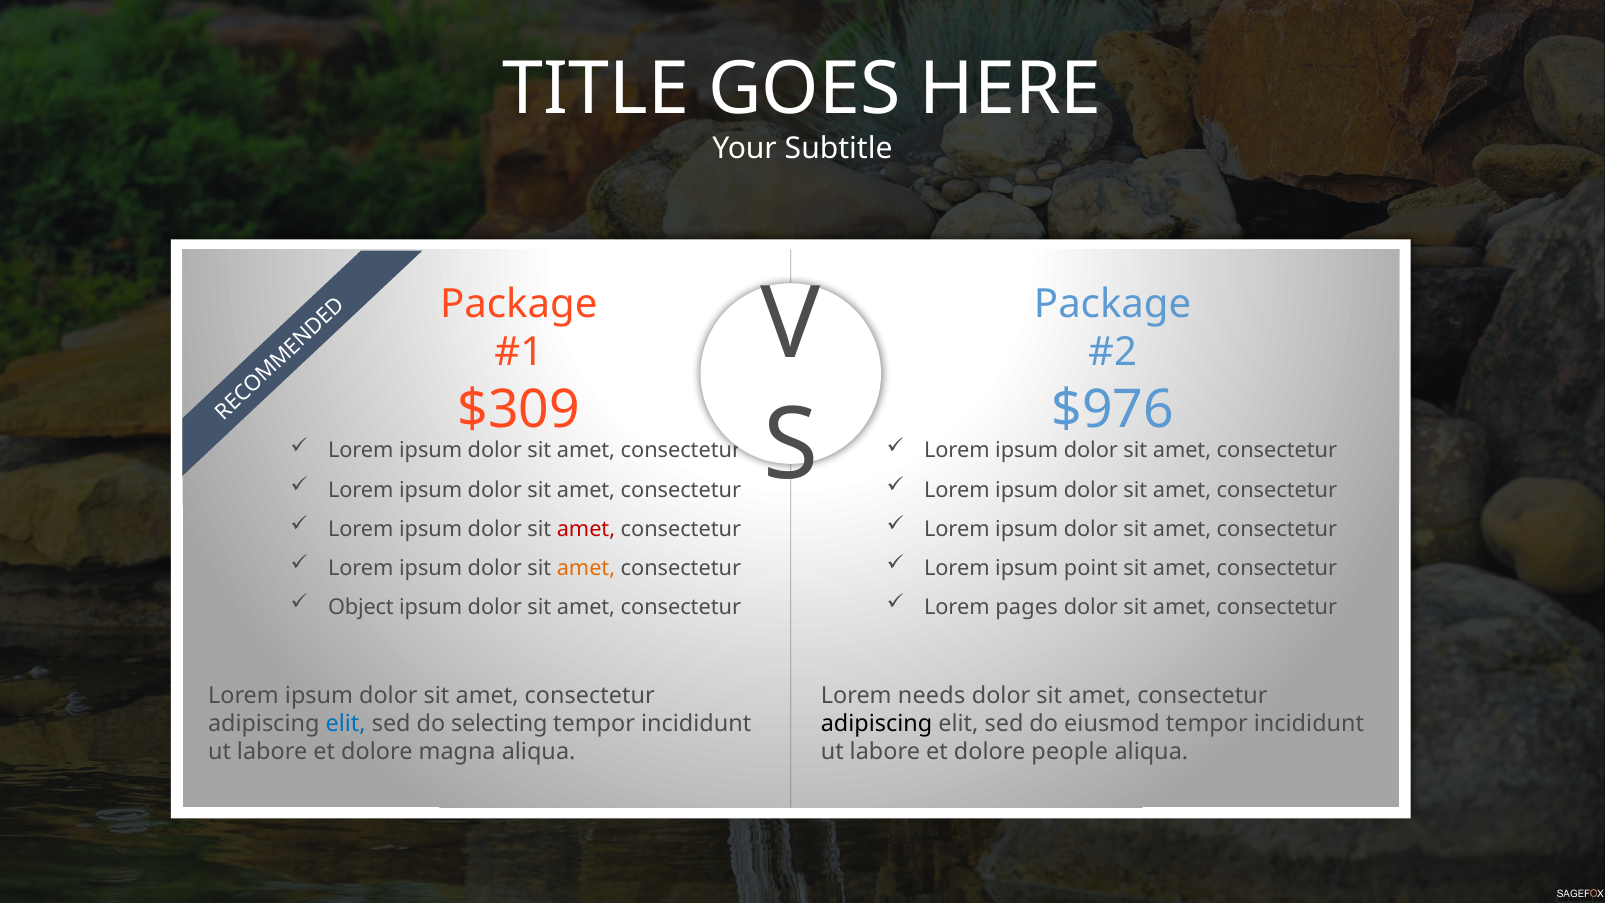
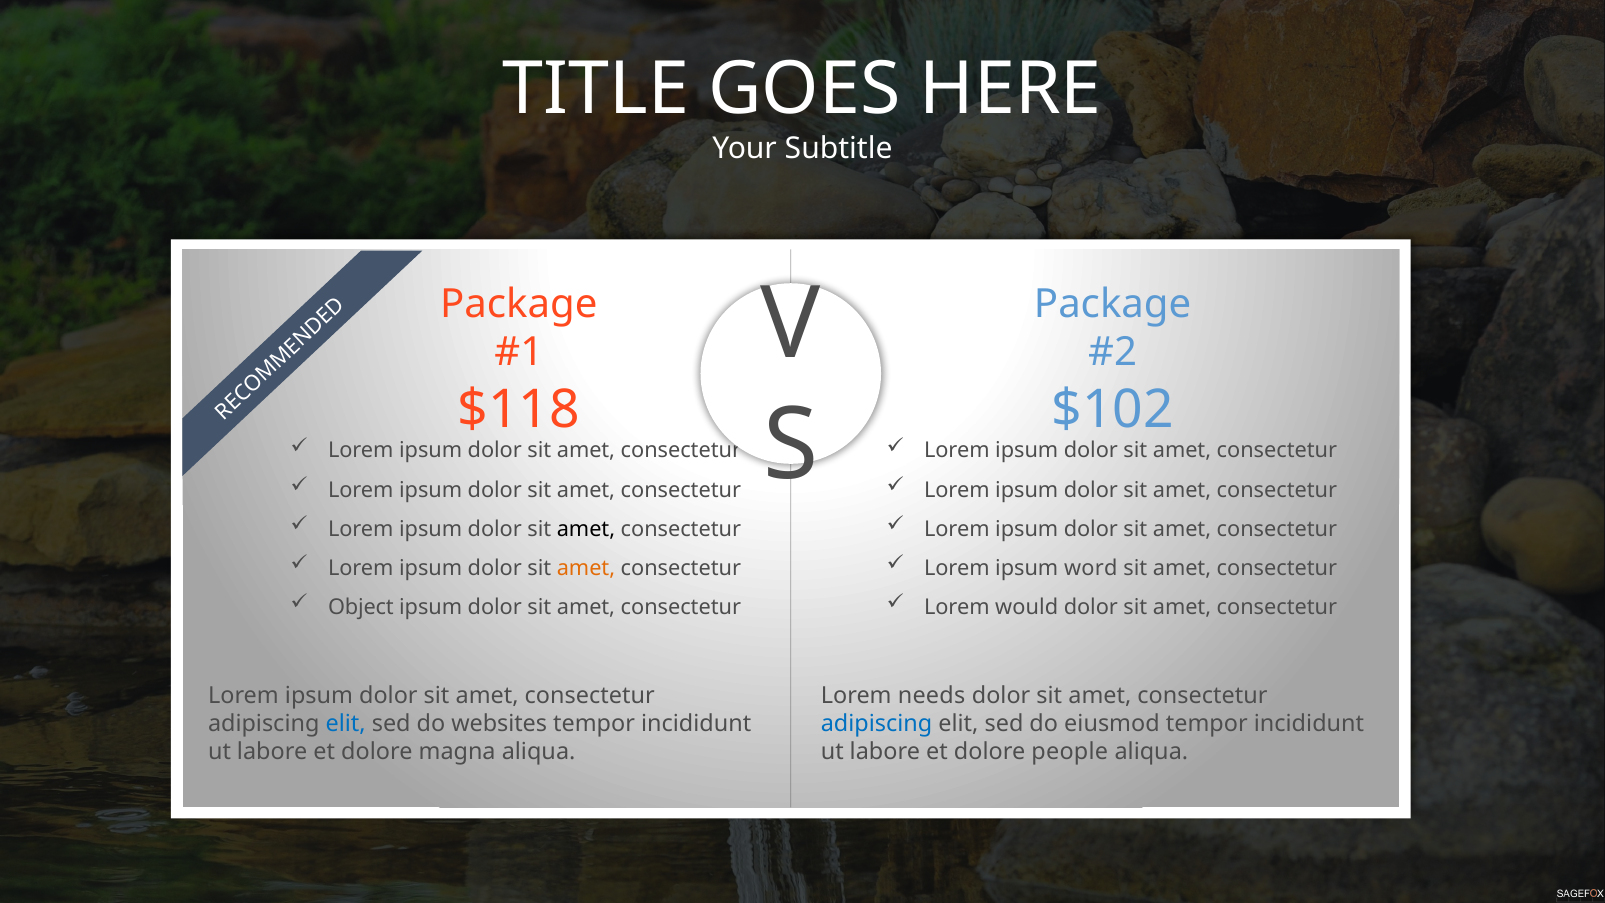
$309: $309 -> $118
$976: $976 -> $102
amet at (586, 529) colour: red -> black
point: point -> word
pages: pages -> would
selecting: selecting -> websites
adipiscing at (877, 723) colour: black -> blue
